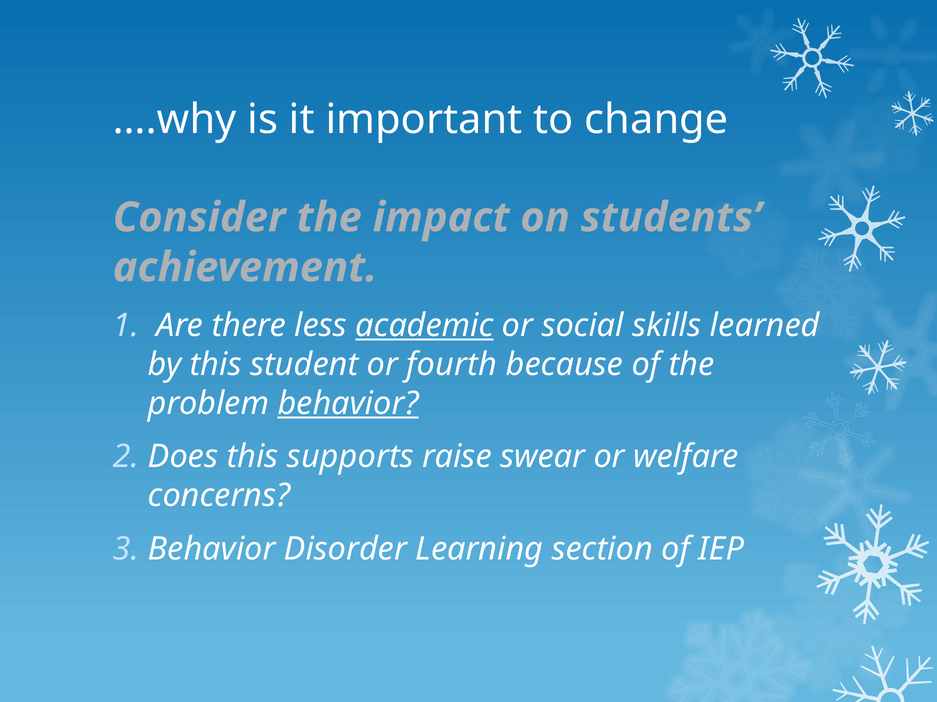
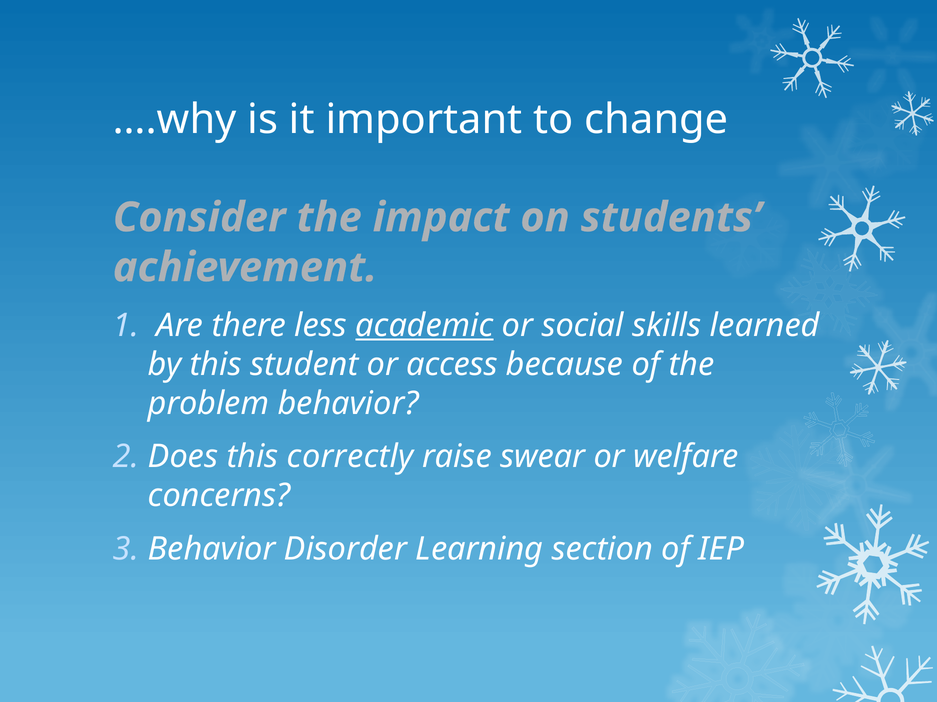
fourth: fourth -> access
behavior at (348, 404) underline: present -> none
supports: supports -> correctly
